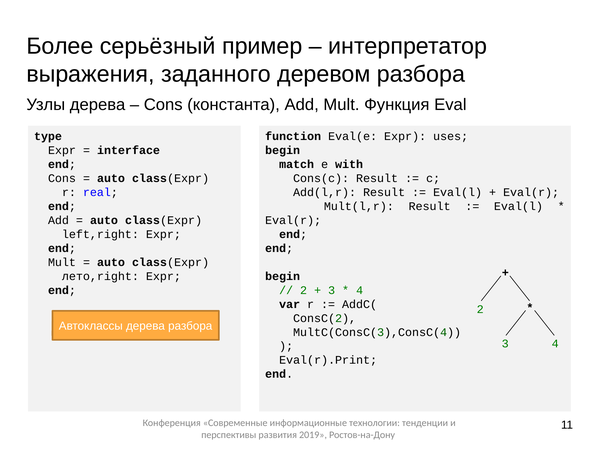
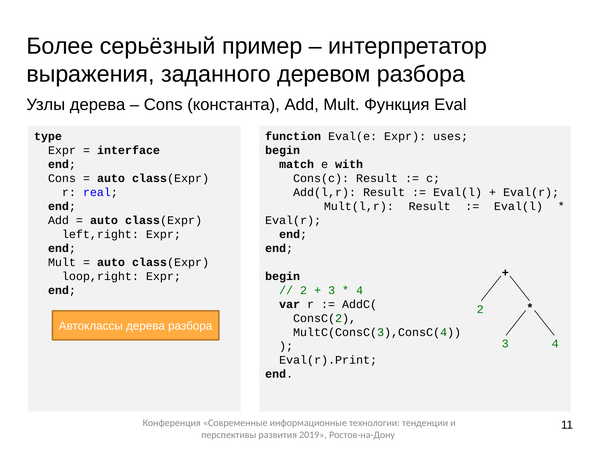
лето,right: лето,right -> loop,right
